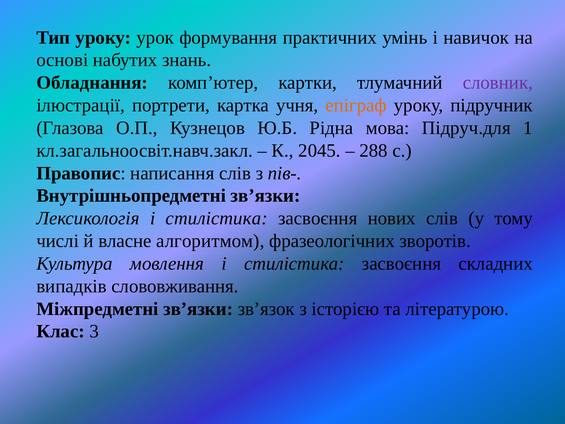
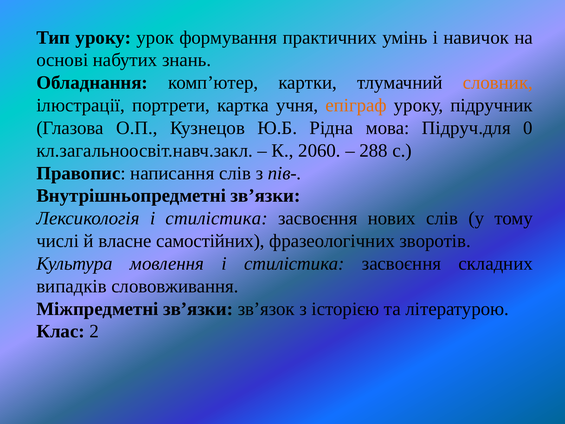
словник colour: purple -> orange
1: 1 -> 0
2045: 2045 -> 2060
алгоритмом: алгоритмом -> самостійних
3: 3 -> 2
